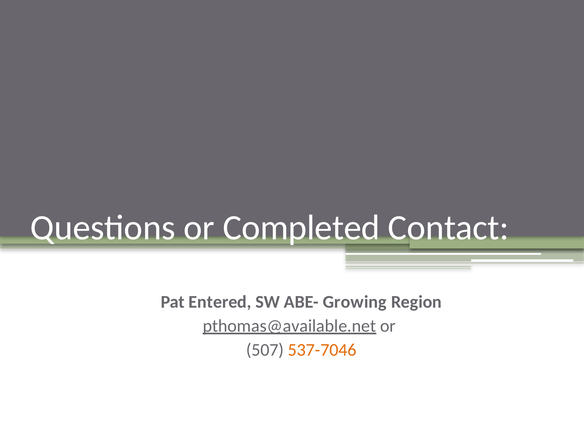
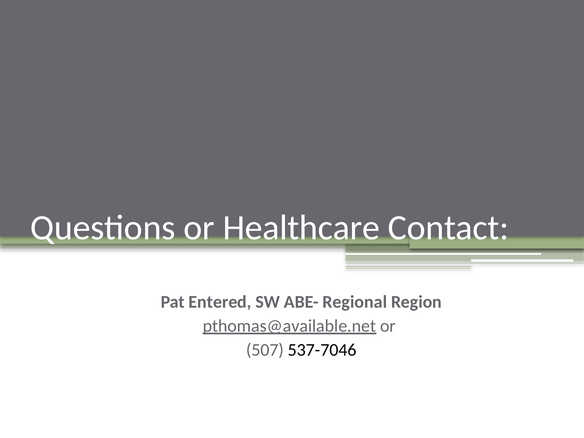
Completed: Completed -> Healthcare
Growing: Growing -> Regional
537-7046 colour: orange -> black
